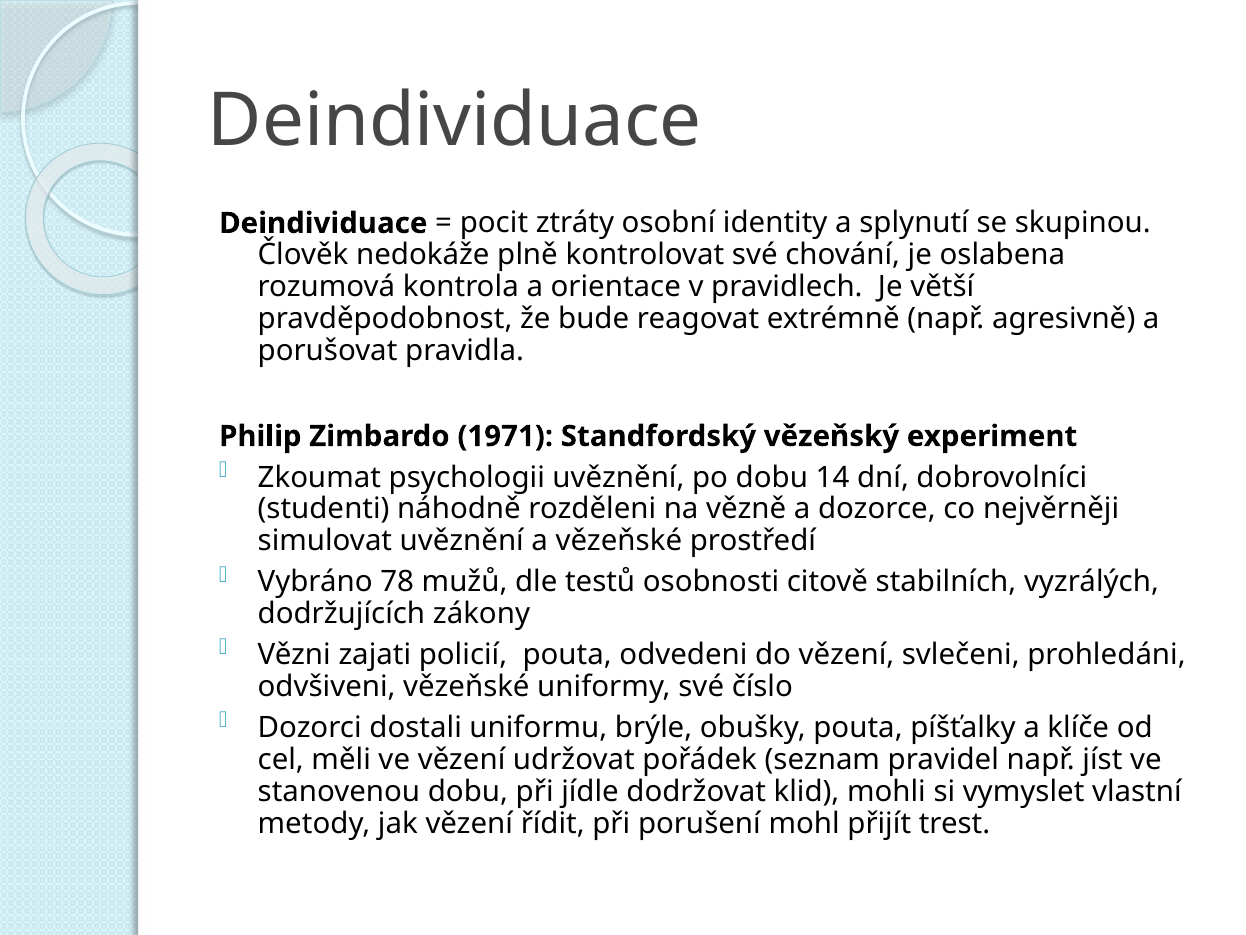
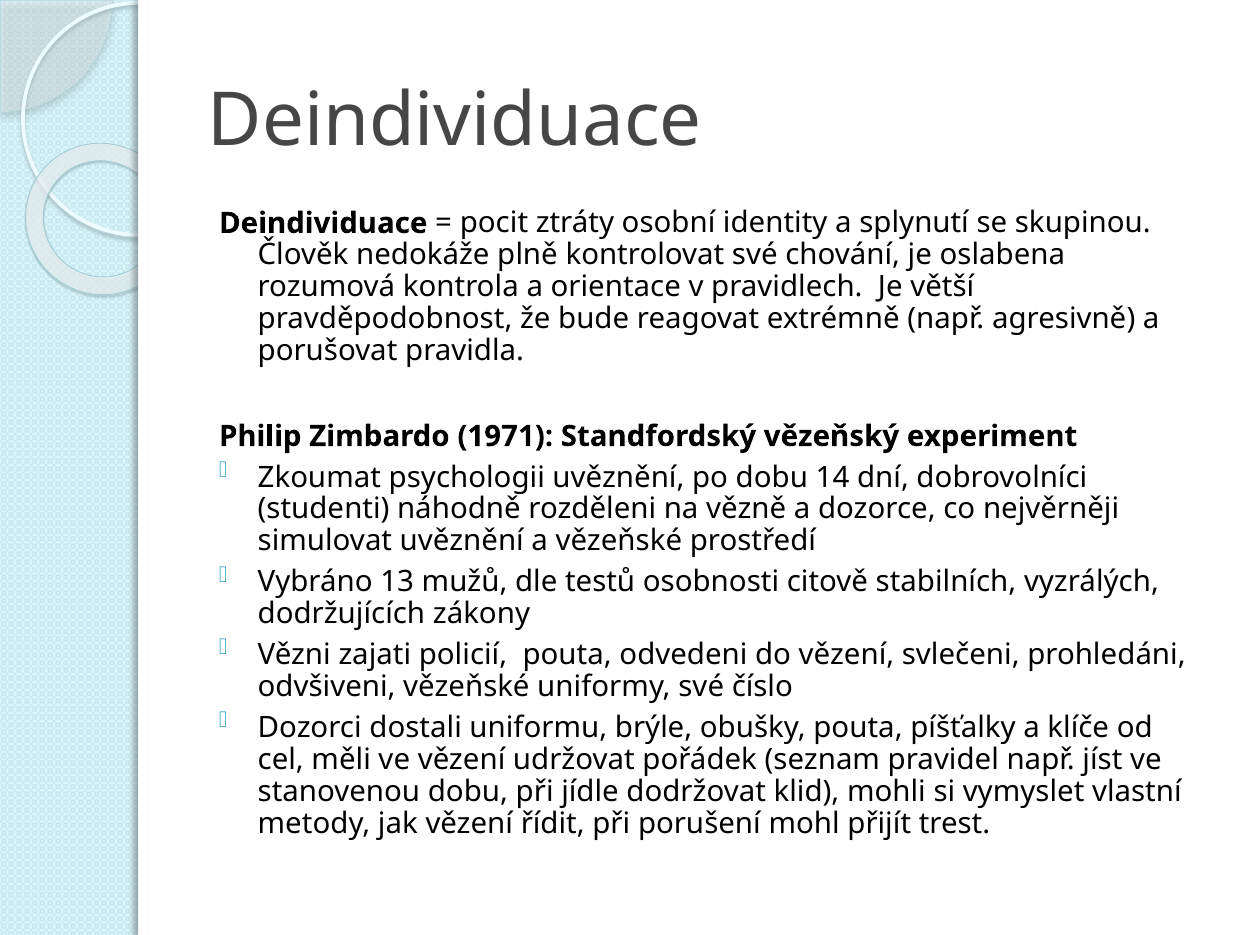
78: 78 -> 13
